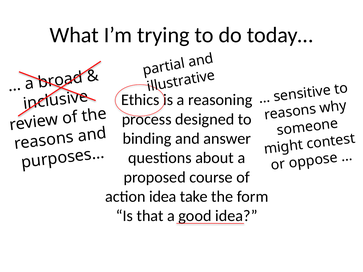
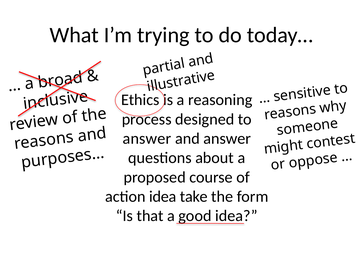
binding at (147, 139): binding -> answer
